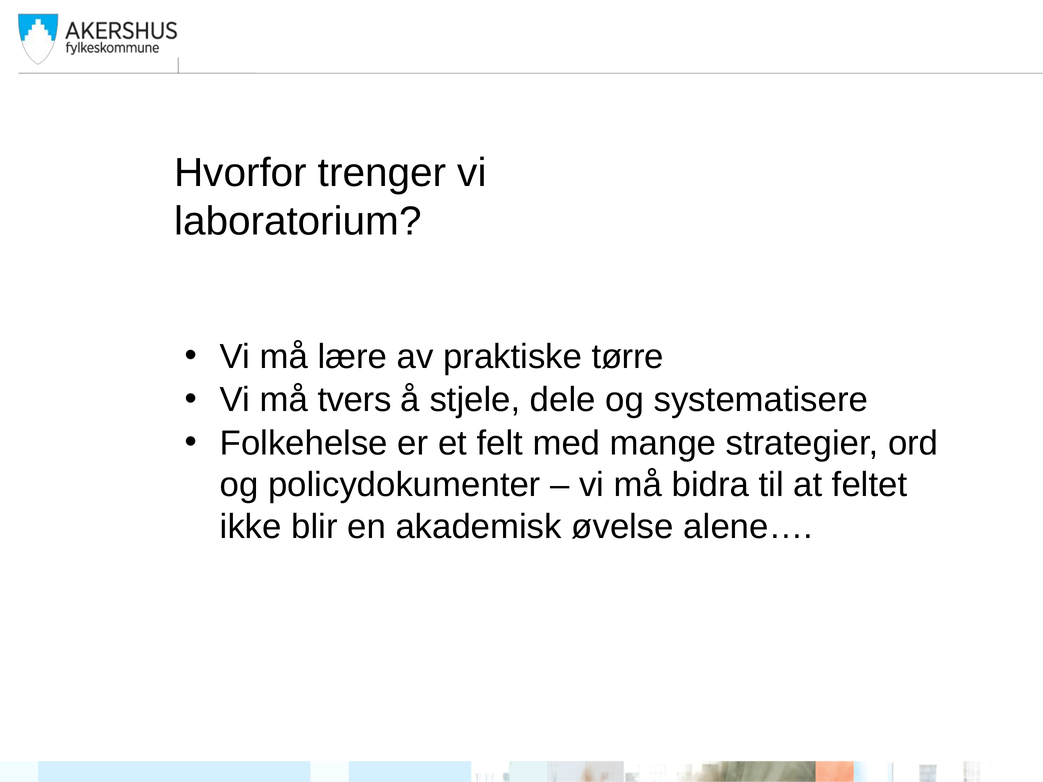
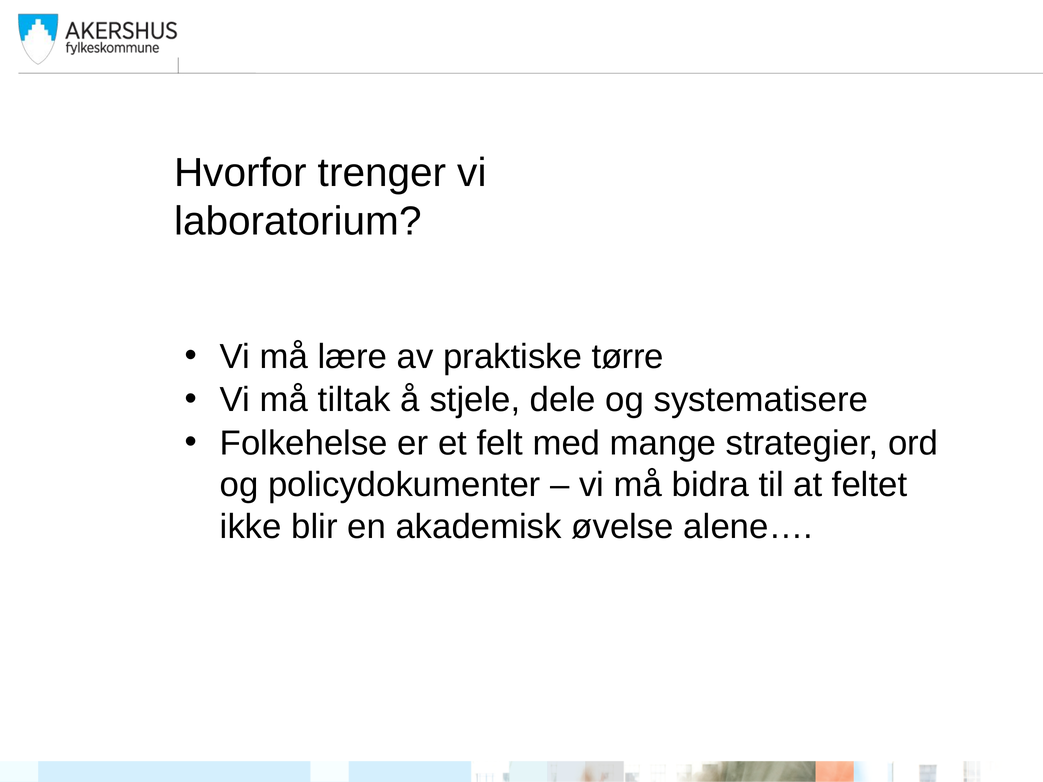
tvers: tvers -> tiltak
